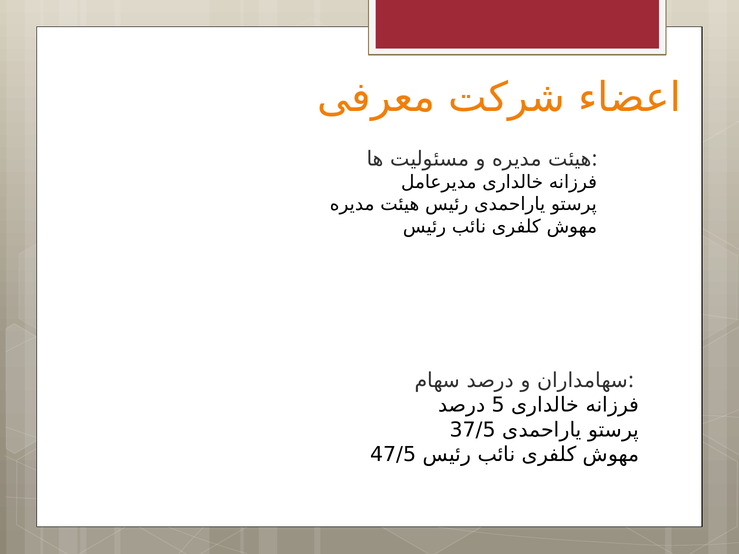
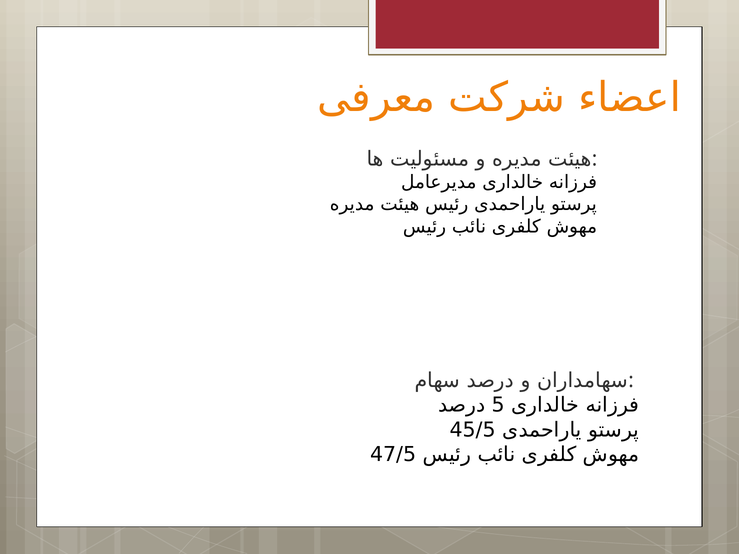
37/5: 37/5 -> 45/5
